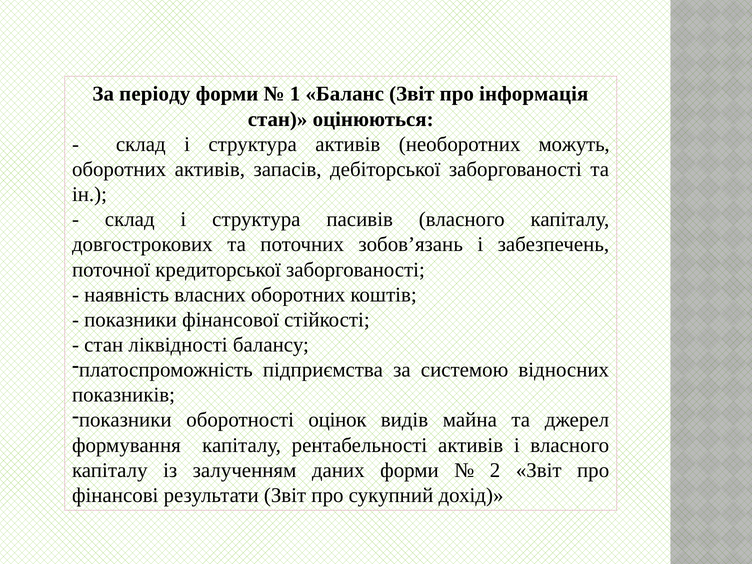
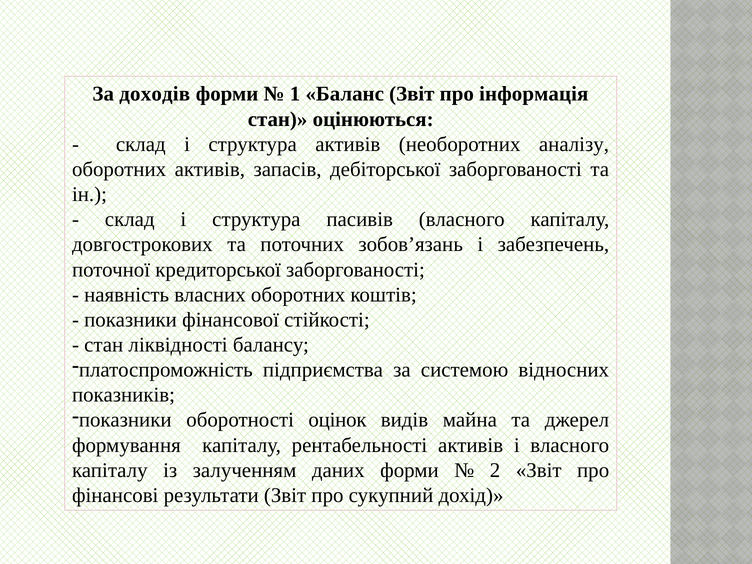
періоду: періоду -> доходів
можуть: можуть -> аналізу
